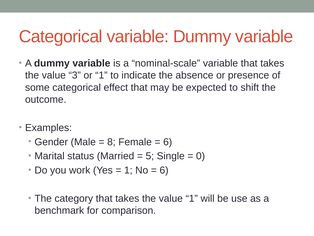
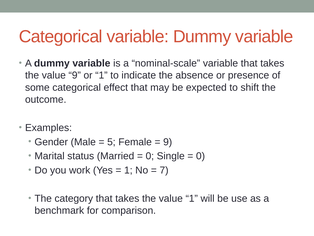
value 3: 3 -> 9
8: 8 -> 5
6 at (168, 142): 6 -> 9
5 at (150, 156): 5 -> 0
6 at (164, 170): 6 -> 7
